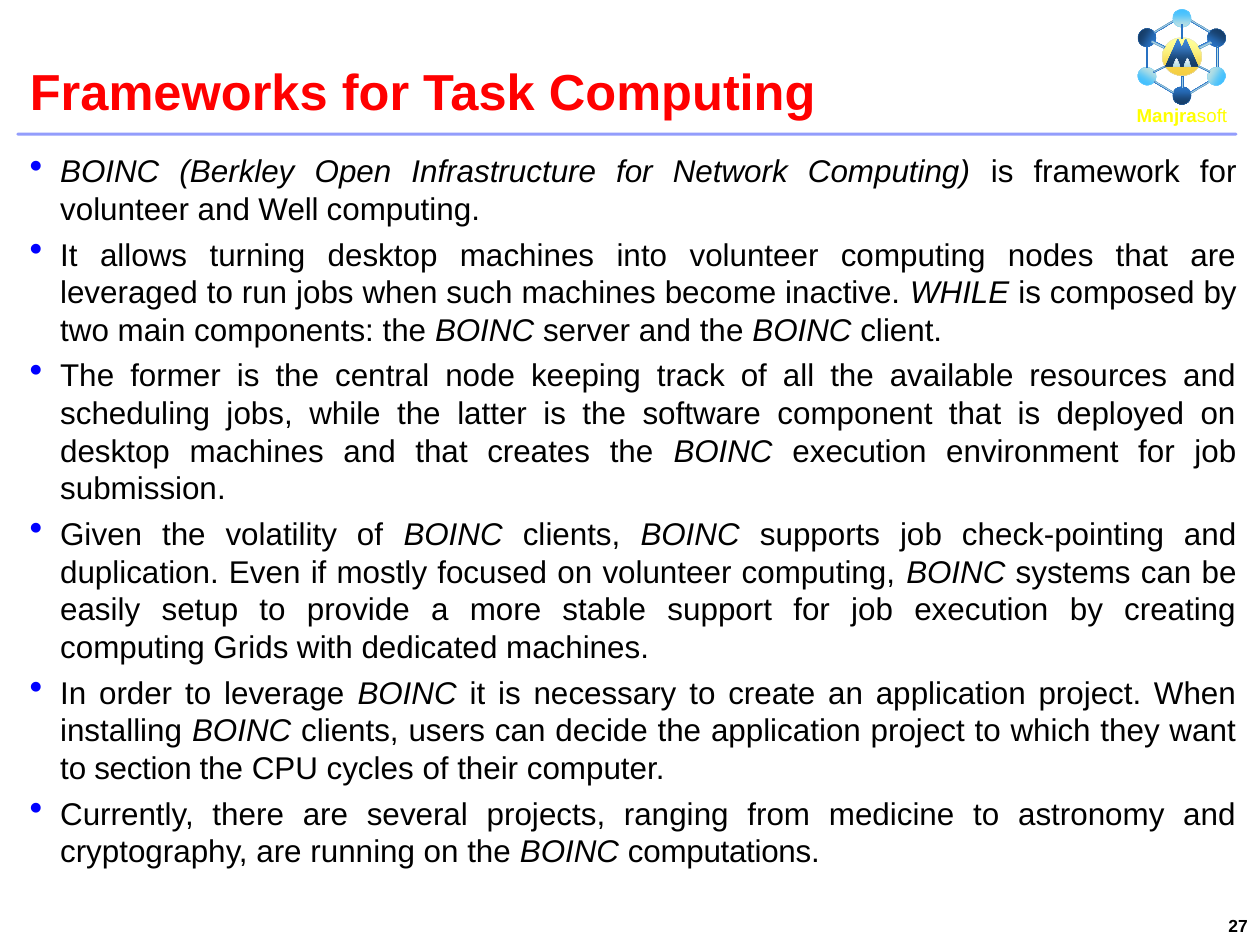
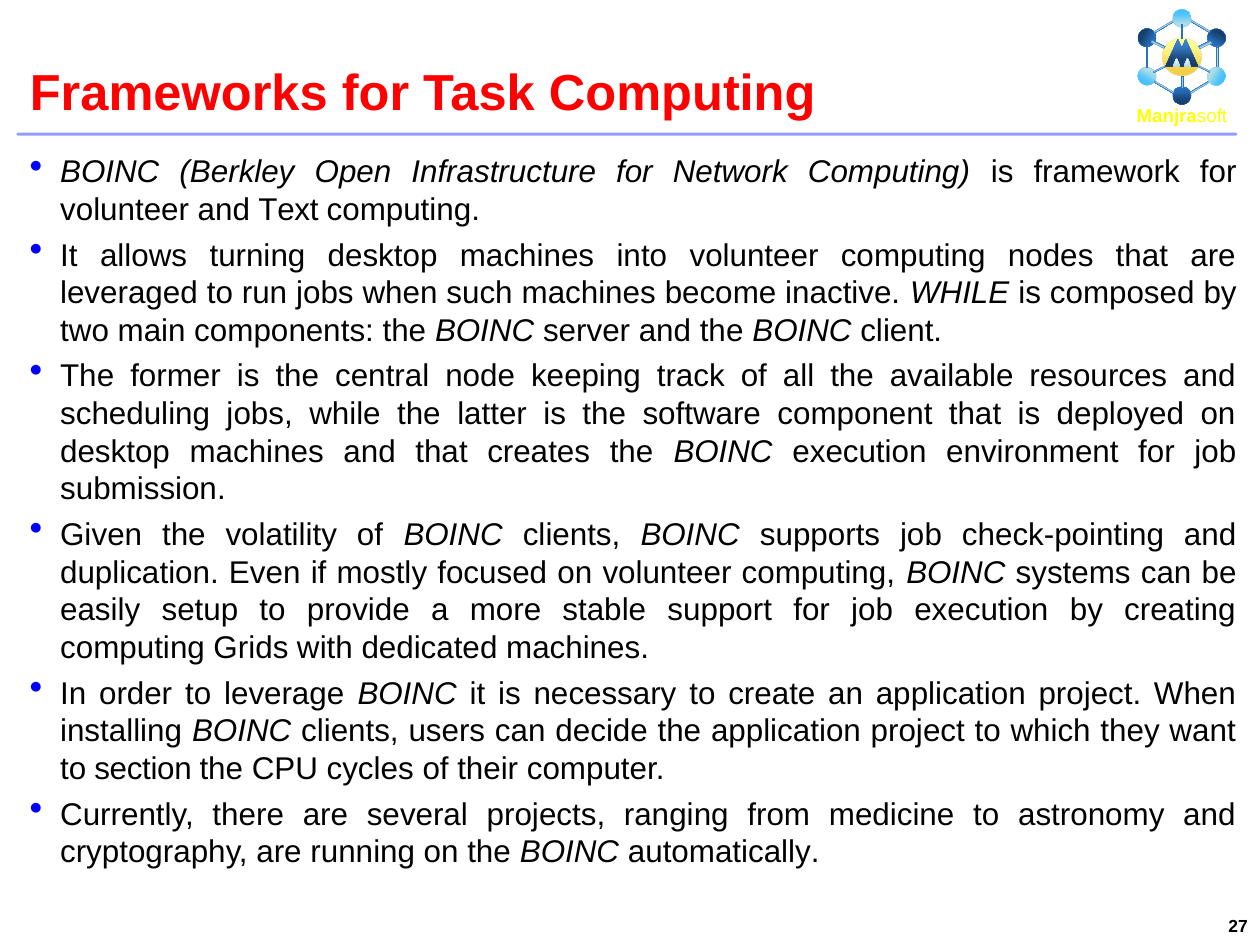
Well: Well -> Text
computations: computations -> automatically
